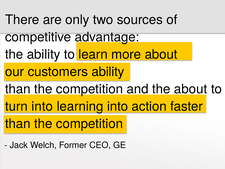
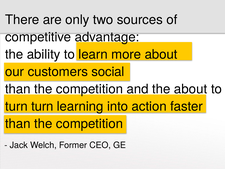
customers ability: ability -> social
turn into: into -> turn
